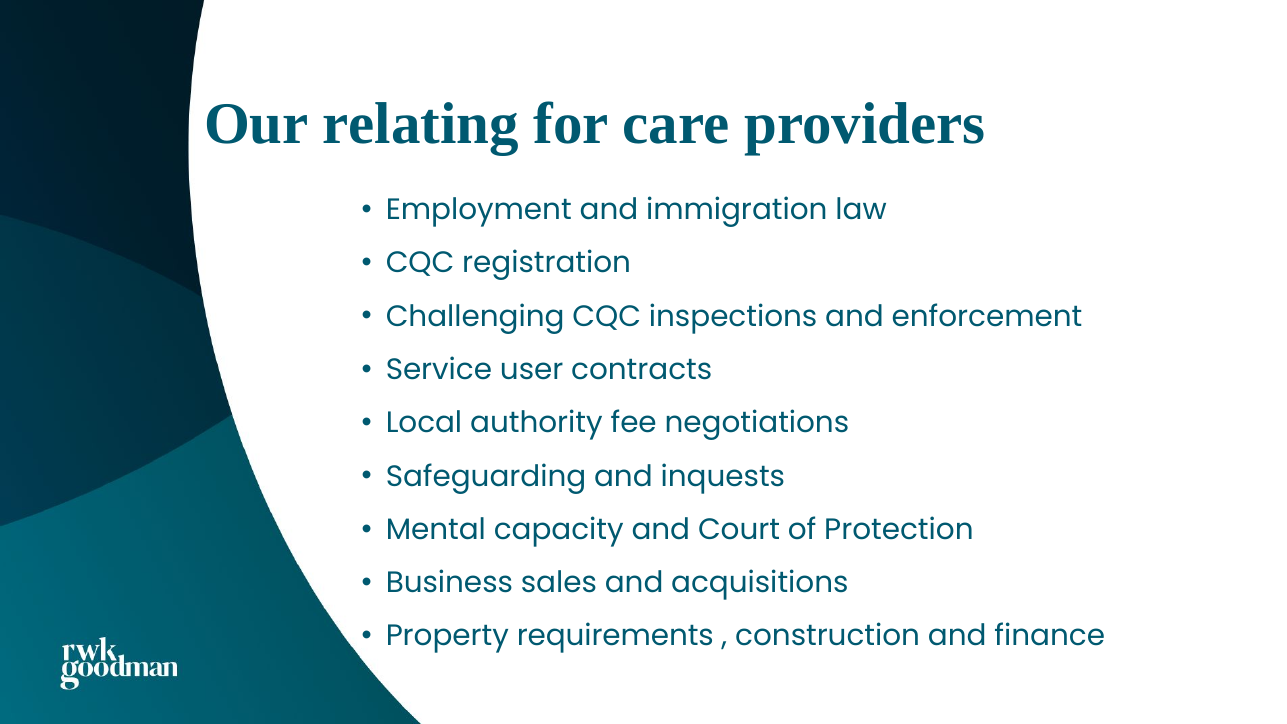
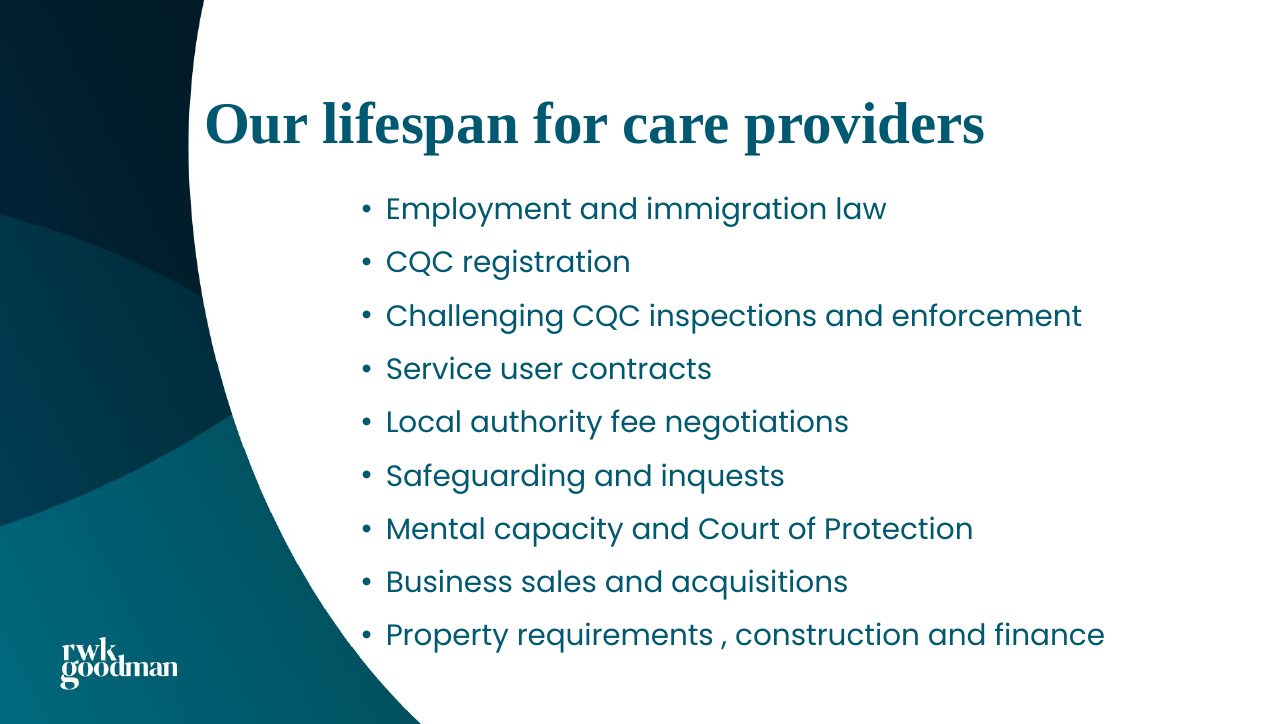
relating: relating -> lifespan
